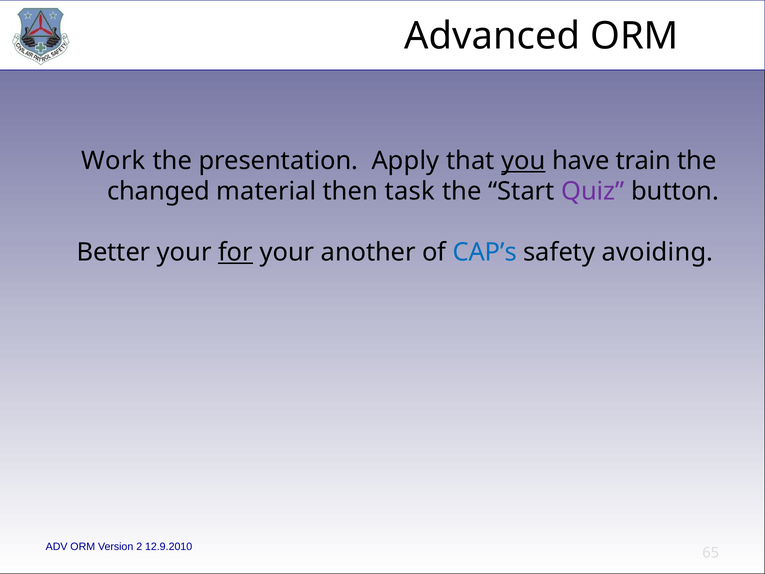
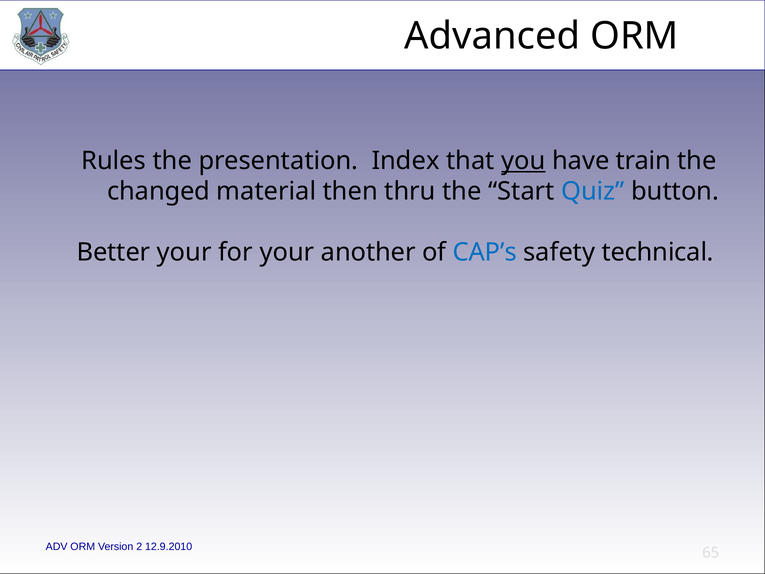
Work: Work -> Rules
Apply: Apply -> Index
task: task -> thru
Quiz colour: purple -> blue
for underline: present -> none
avoiding: avoiding -> technical
